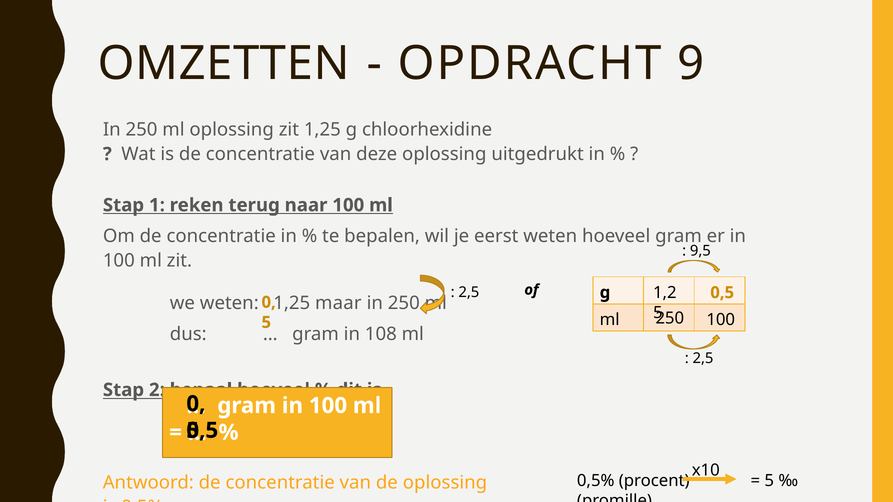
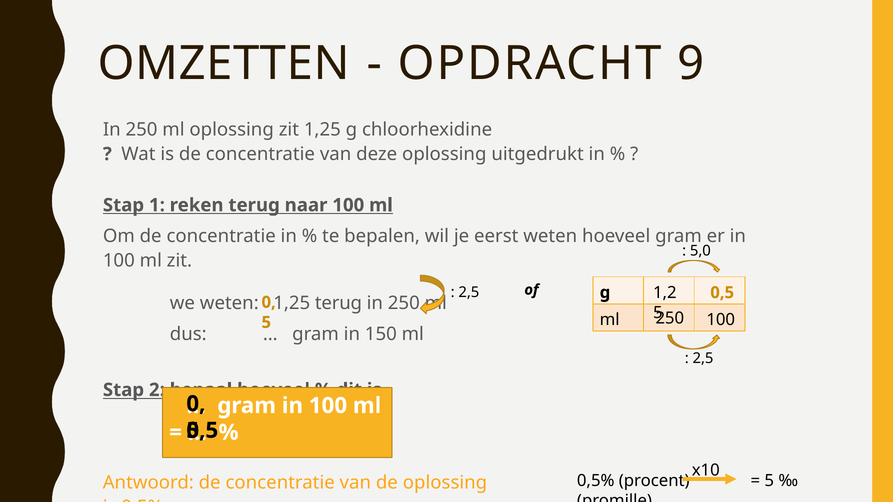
9,5: 9,5 -> 5,0
1,25 maar: maar -> terug
108: 108 -> 150
